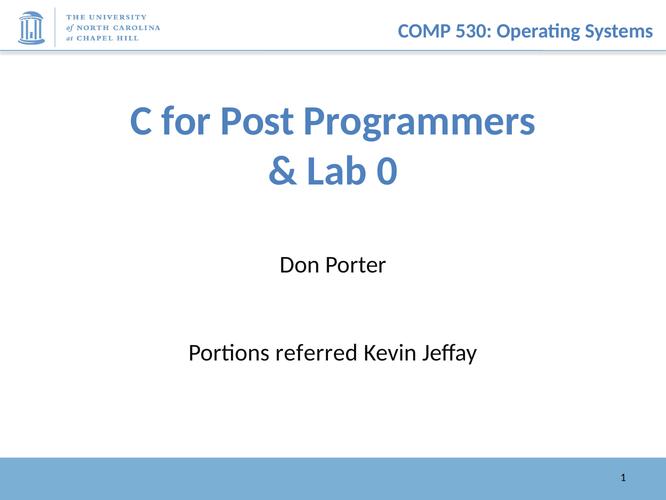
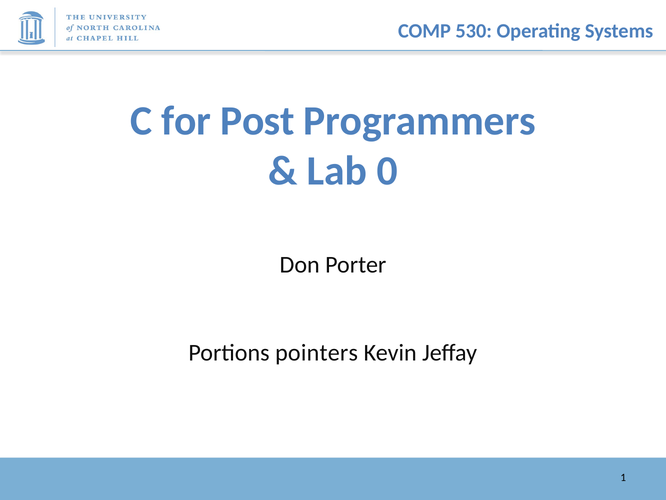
referred: referred -> pointers
